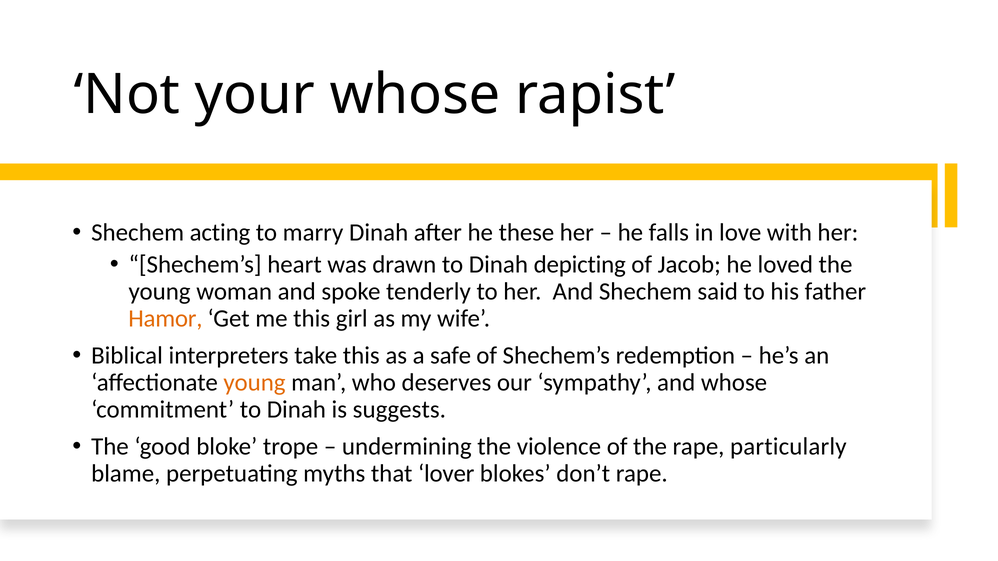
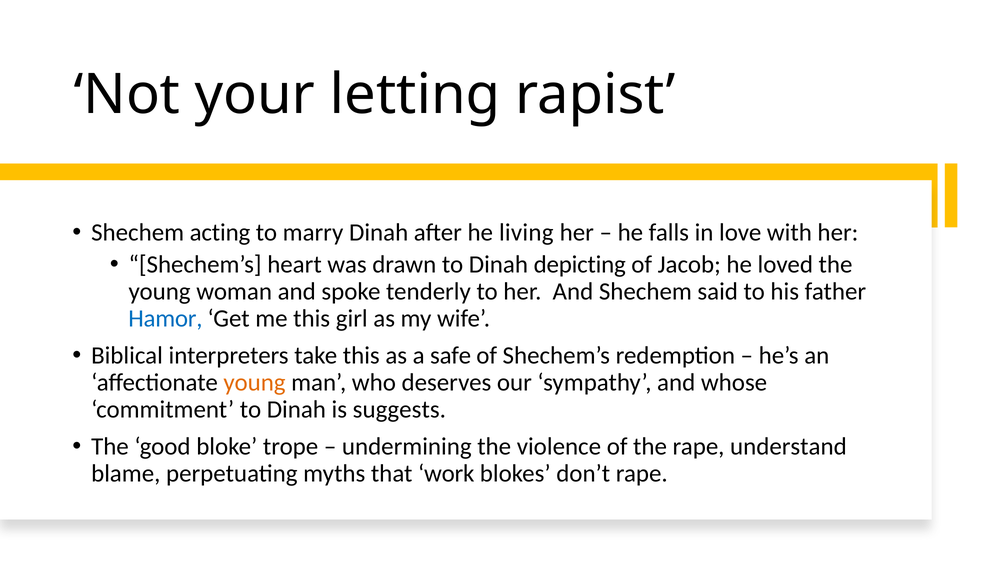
your whose: whose -> letting
these: these -> living
Hamor colour: orange -> blue
particularly: particularly -> understand
lover: lover -> work
